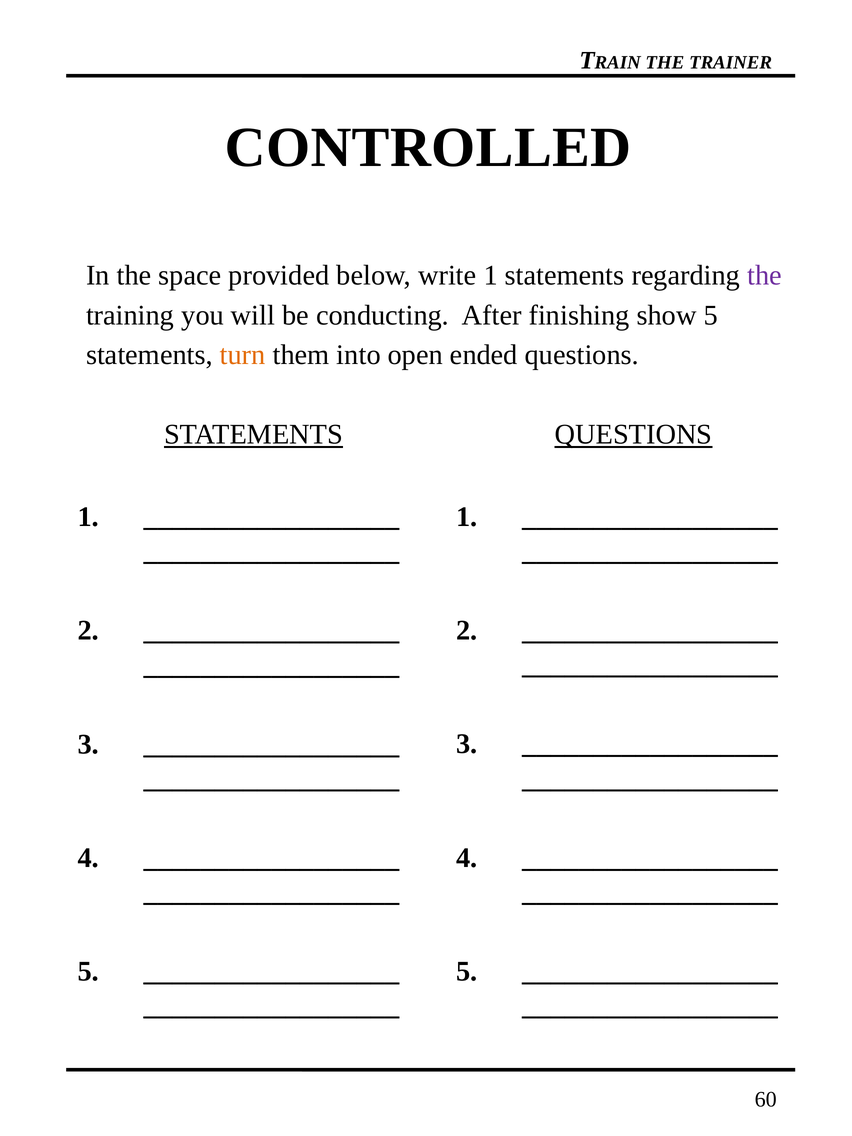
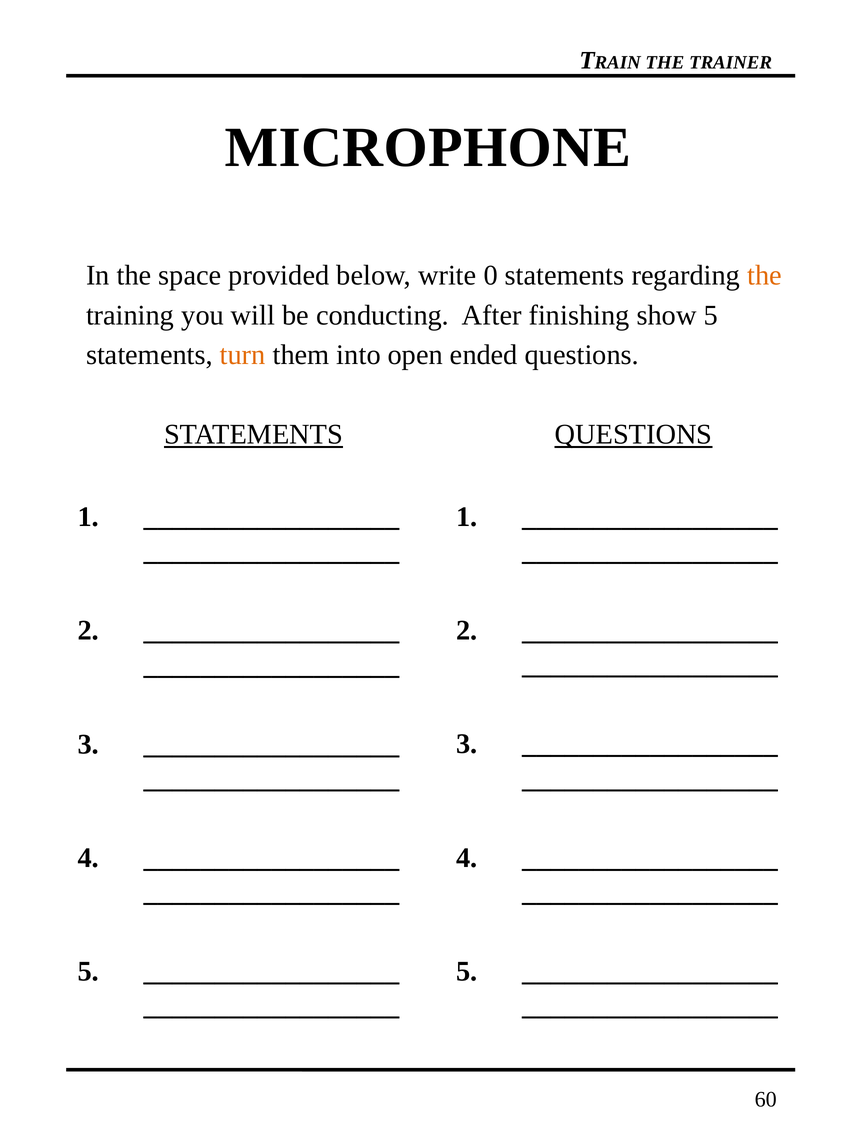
CONTROLLED: CONTROLLED -> MICROPHONE
write 1: 1 -> 0
the at (765, 275) colour: purple -> orange
